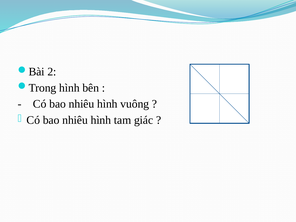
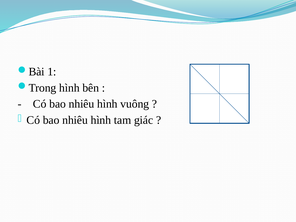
2: 2 -> 1
